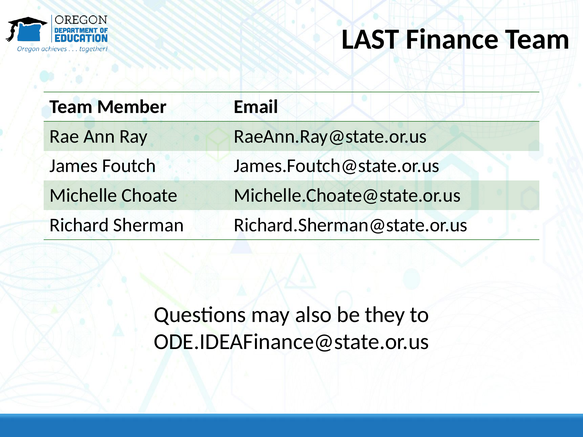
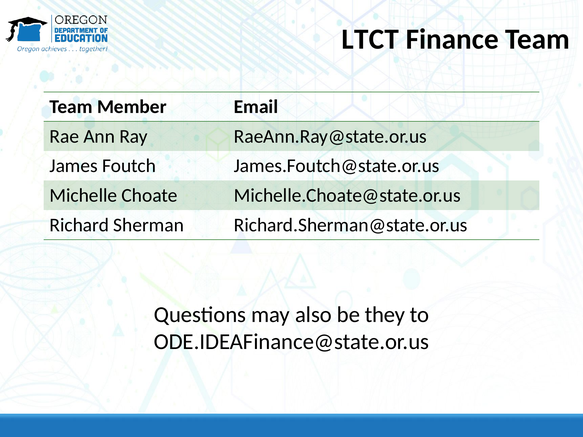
LAST: LAST -> LTCT
